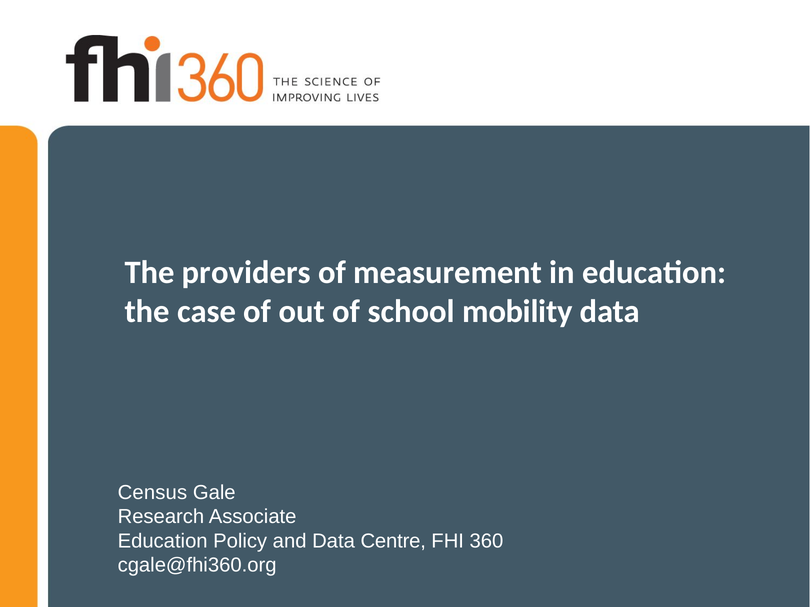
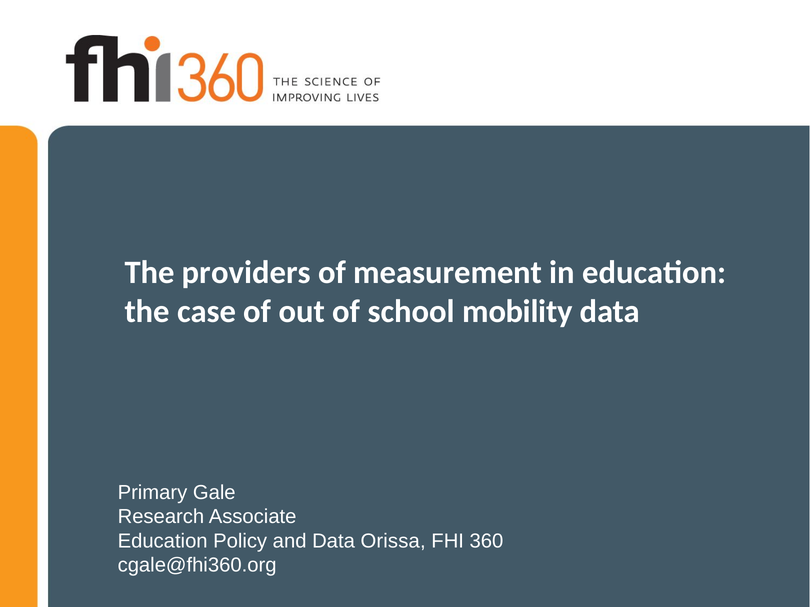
Census: Census -> Primary
Centre: Centre -> Orissa
